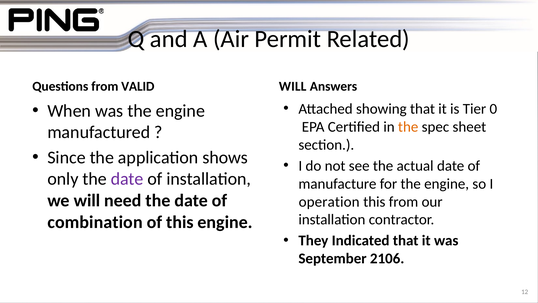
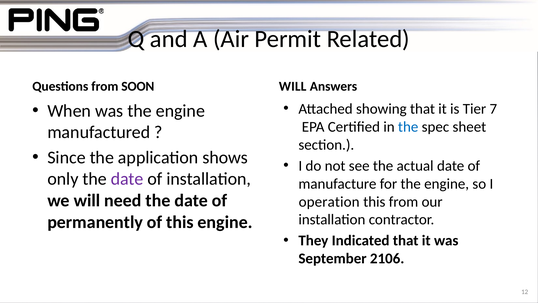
VALID: VALID -> SOON
0: 0 -> 7
the at (408, 127) colour: orange -> blue
combination: combination -> permanently
